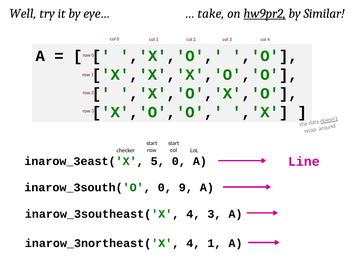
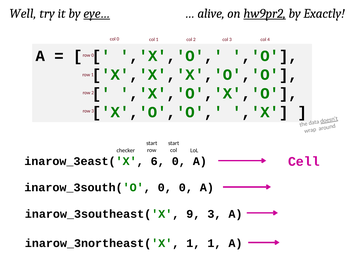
eye… underline: none -> present
take: take -> alive
Similar: Similar -> Exactly
Line: Line -> Cell
5: 5 -> 6
0 9: 9 -> 0
inarow_3southeast('X 4: 4 -> 9
inarow_3northeast('X 4: 4 -> 1
